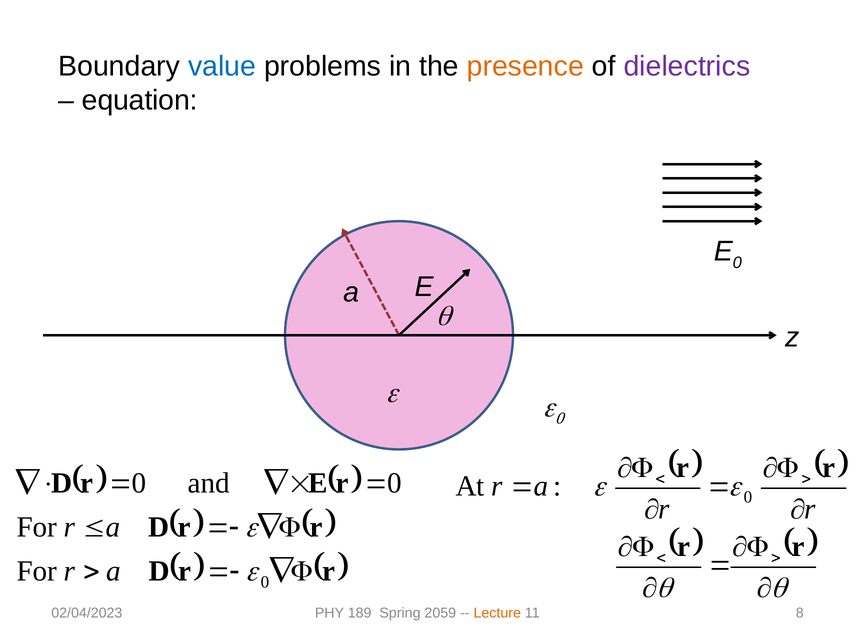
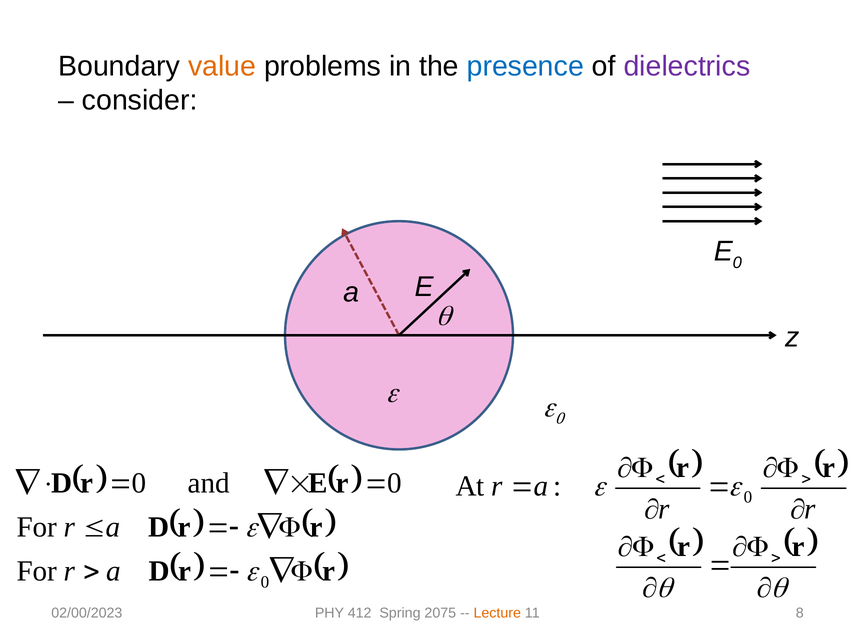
value colour: blue -> orange
presence colour: orange -> blue
equation: equation -> consider
02/04/2023: 02/04/2023 -> 02/00/2023
189: 189 -> 412
2059: 2059 -> 2075
